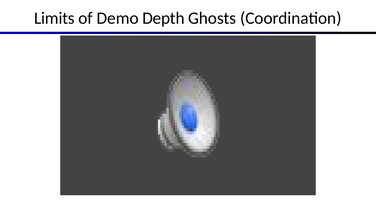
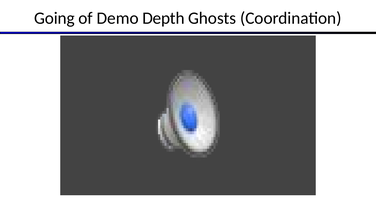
Limits: Limits -> Going
